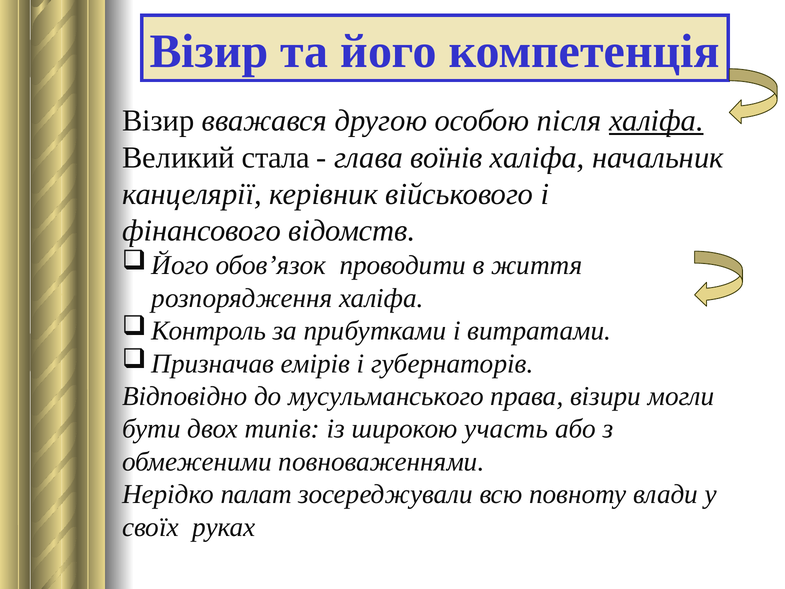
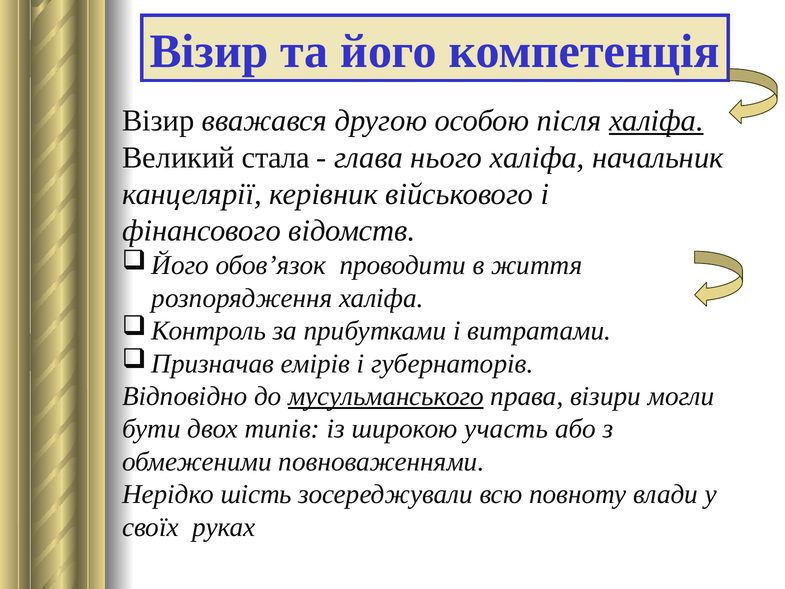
воїнів: воїнів -> нього
мусульманського underline: none -> present
палат: палат -> шість
